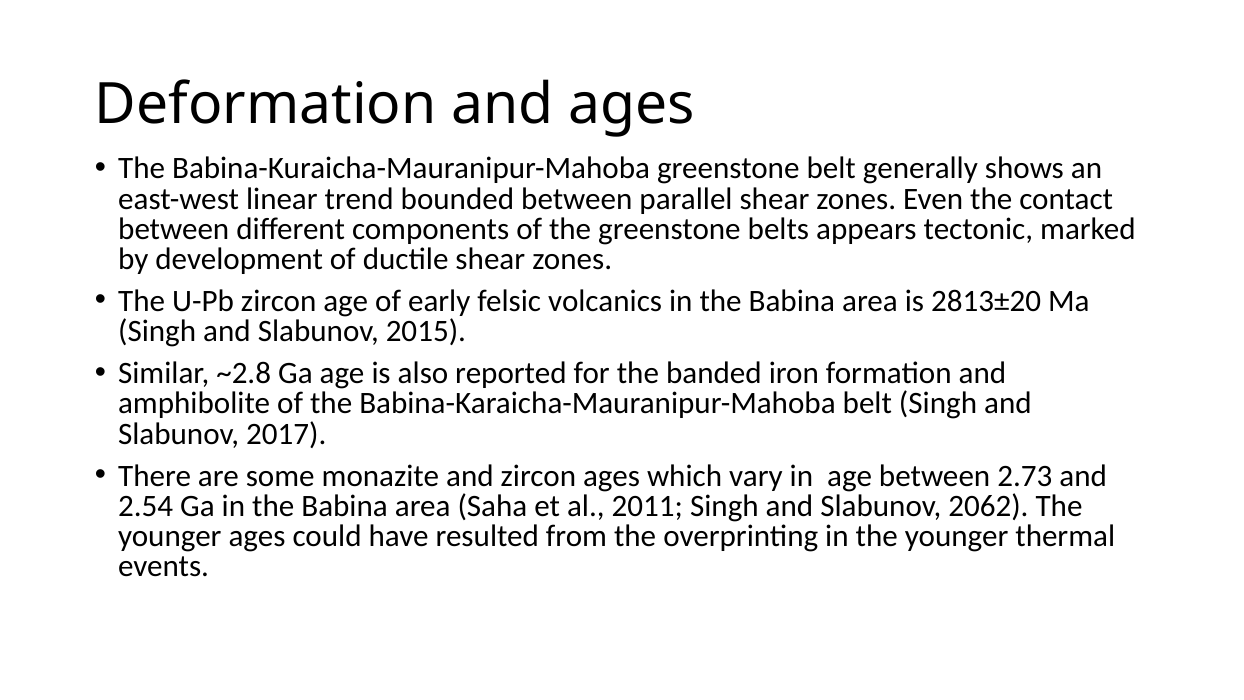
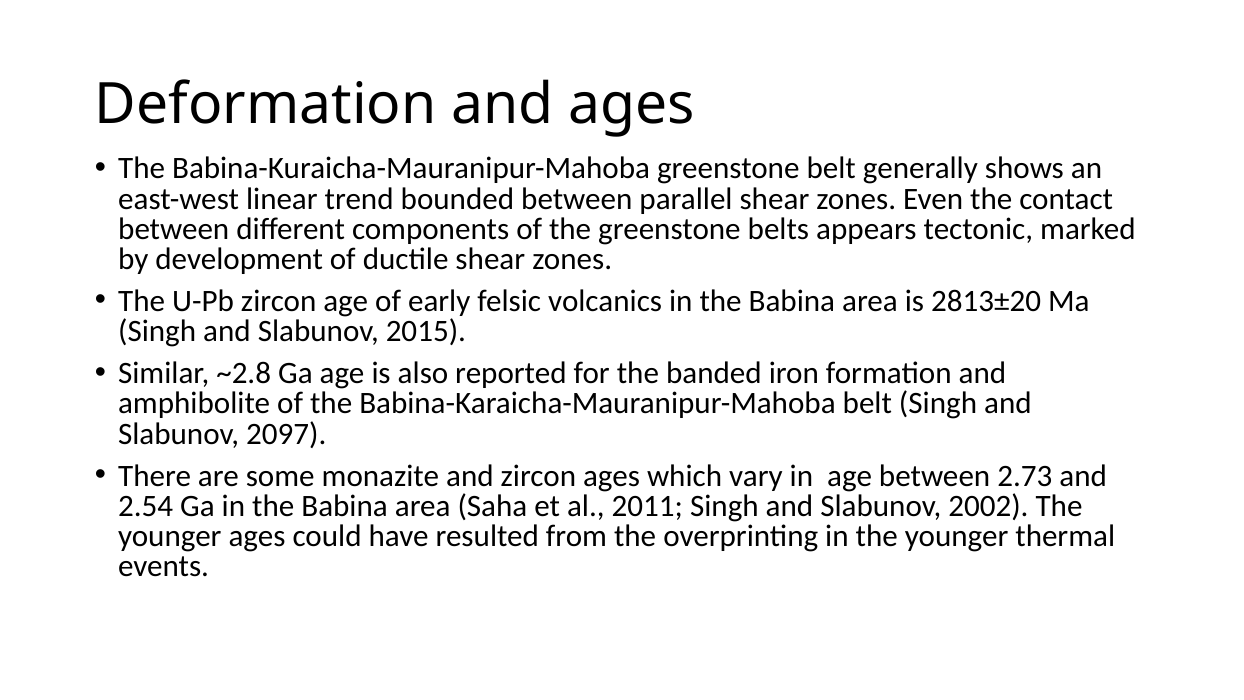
2017: 2017 -> 2097
2062: 2062 -> 2002
